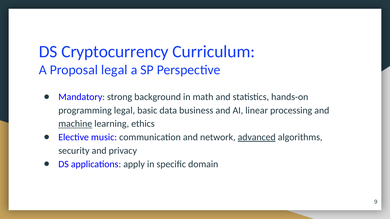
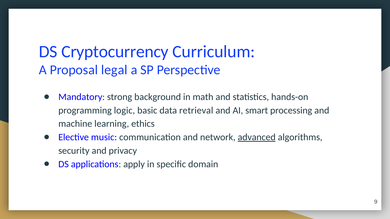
programming legal: legal -> logic
business: business -> retrieval
linear: linear -> smart
machine underline: present -> none
